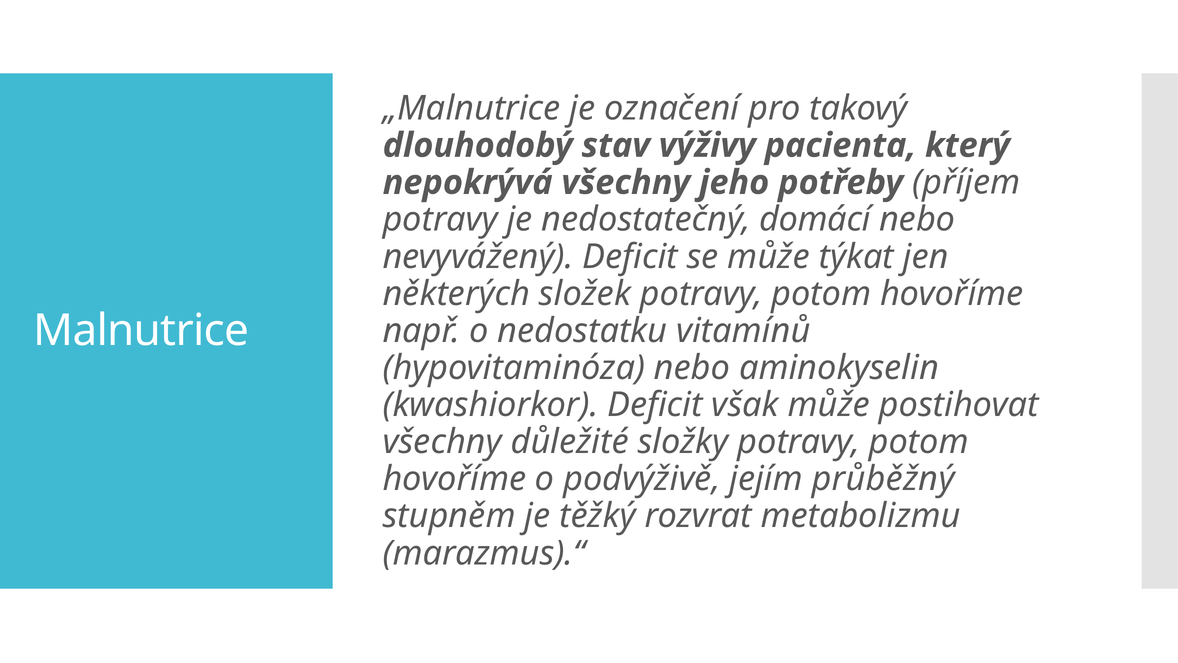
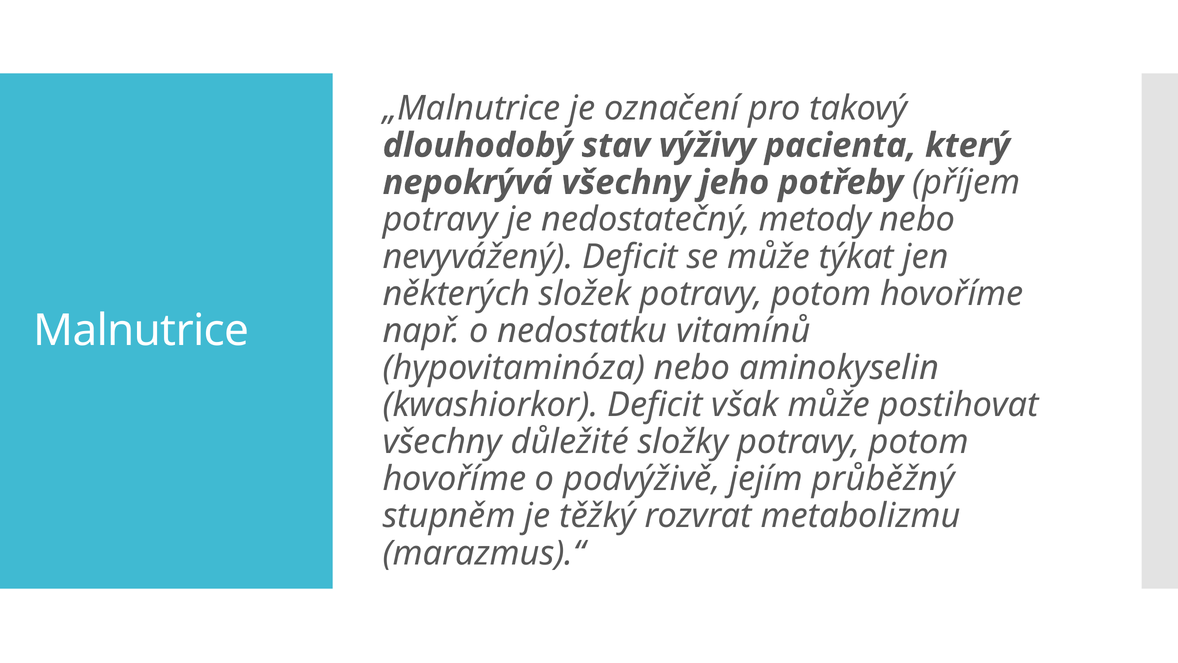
domácí: domácí -> metody
